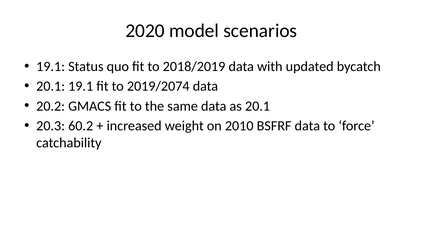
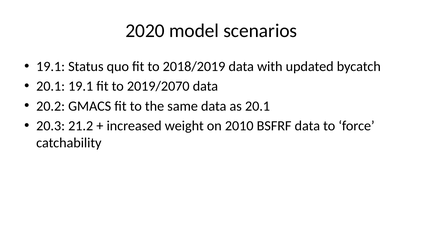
2019/2074: 2019/2074 -> 2019/2070
60.2: 60.2 -> 21.2
